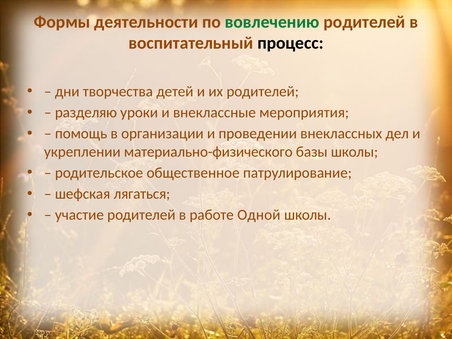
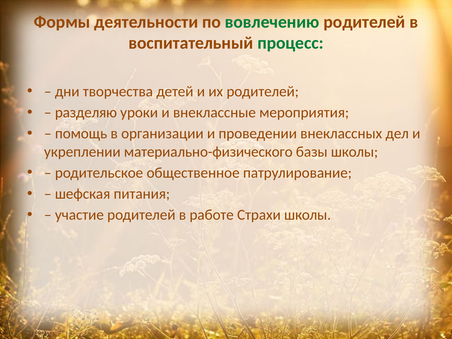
процесс colour: black -> green
лягаться: лягаться -> питания
Одной: Одной -> Страхи
